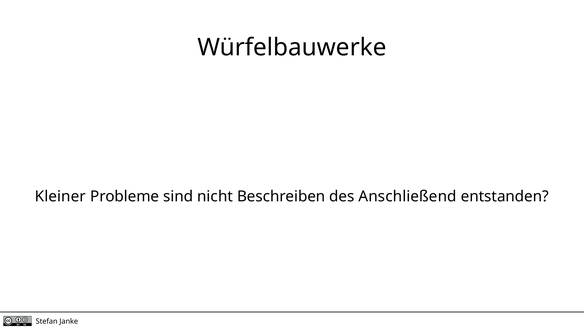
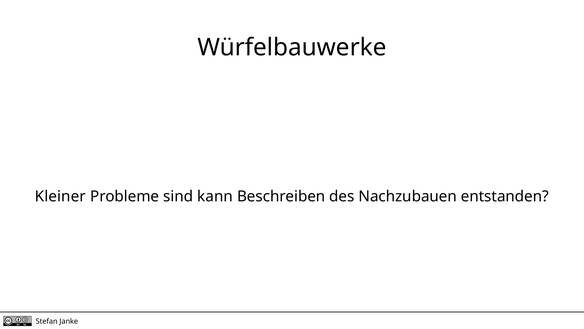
nicht: nicht -> kann
Anschließend: Anschließend -> Nachzubauen
